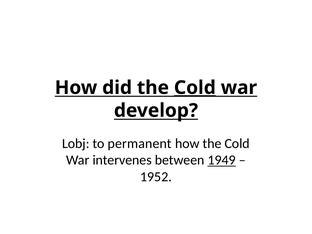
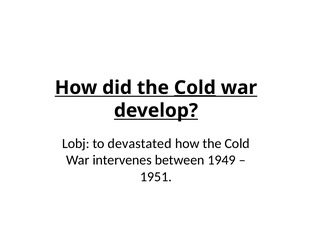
permanent: permanent -> devastated
1949 underline: present -> none
1952: 1952 -> 1951
